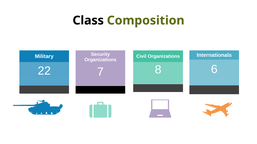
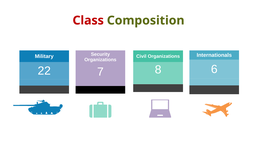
Class colour: black -> red
